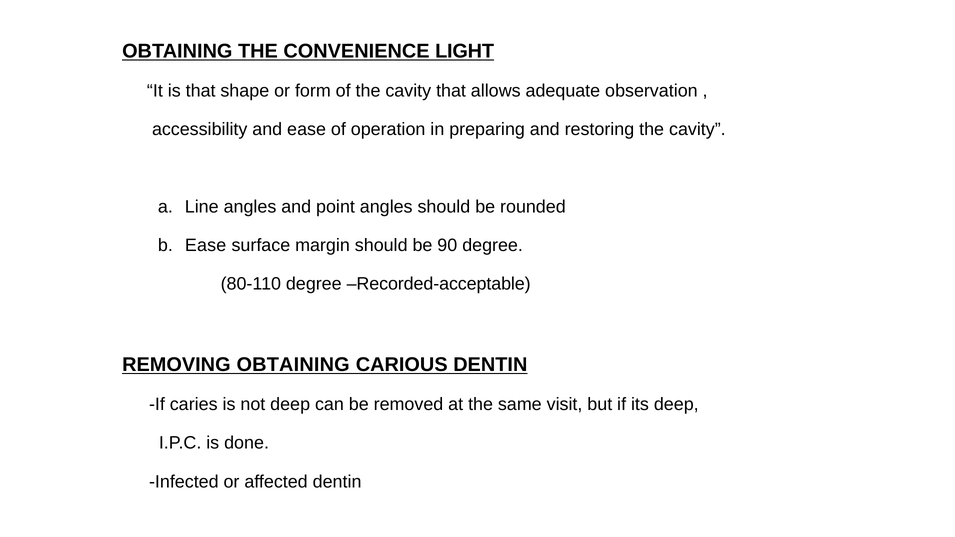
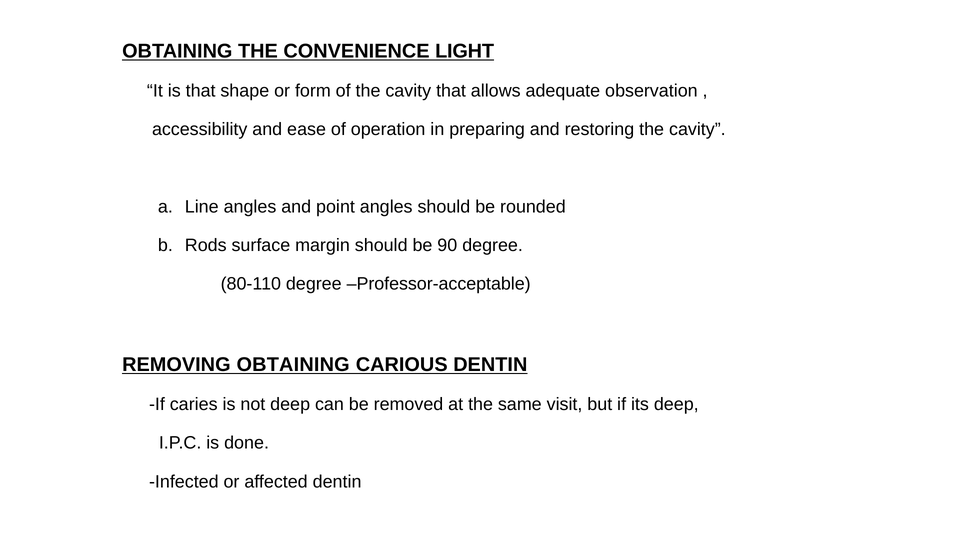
Ease at (206, 245): Ease -> Rods
Recorded-acceptable: Recorded-acceptable -> Professor-acceptable
